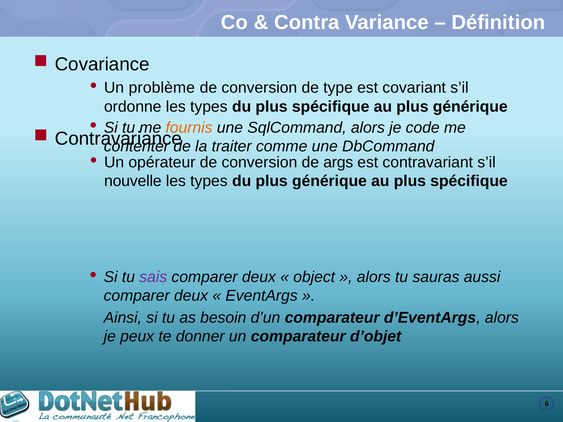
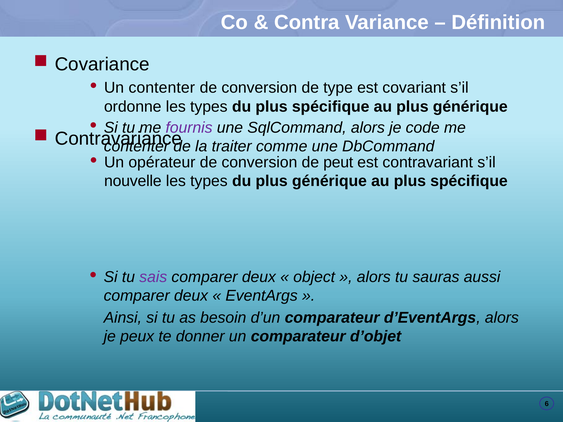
Un problème: problème -> contenter
fournis colour: orange -> purple
args: args -> peut
